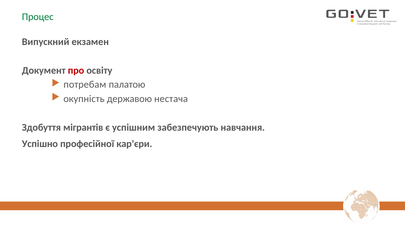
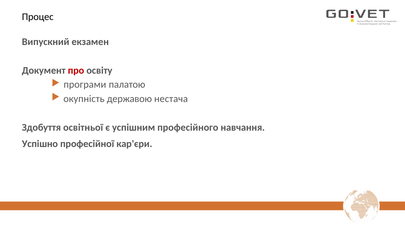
Процес colour: green -> black
потребам: потребам -> програми
мігрантів: мігрантів -> освітньої
забезпечують: забезпечують -> професійного
